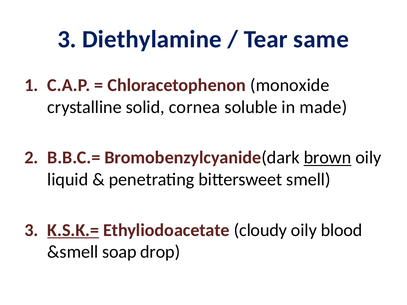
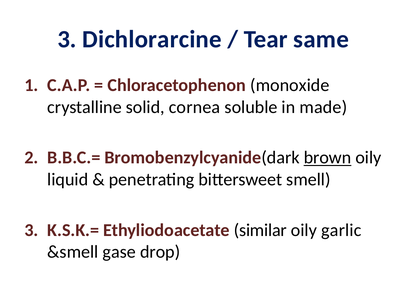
Diethylamine: Diethylamine -> Dichlorarcine
K.S.K.= underline: present -> none
cloudy: cloudy -> similar
blood: blood -> garlic
soap: soap -> gase
